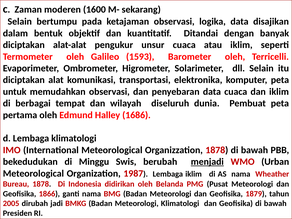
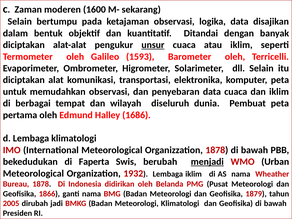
unsur underline: none -> present
Minggu: Minggu -> Faperta
1987: 1987 -> 1932
